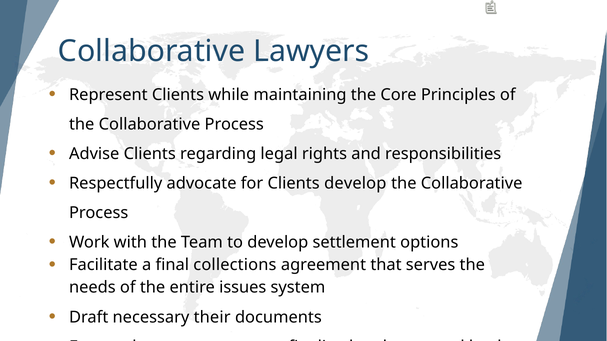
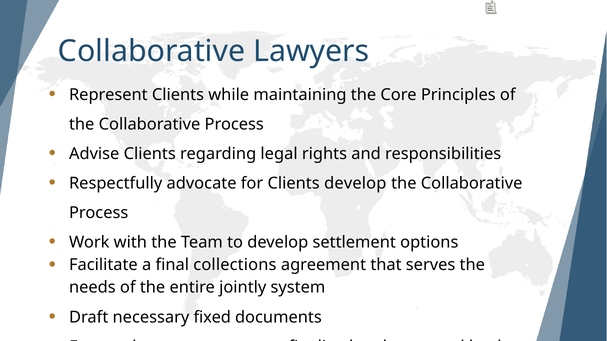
issues: issues -> jointly
their: their -> fixed
